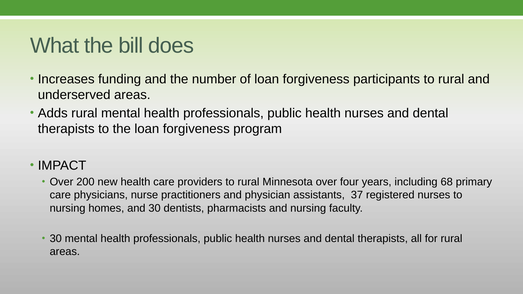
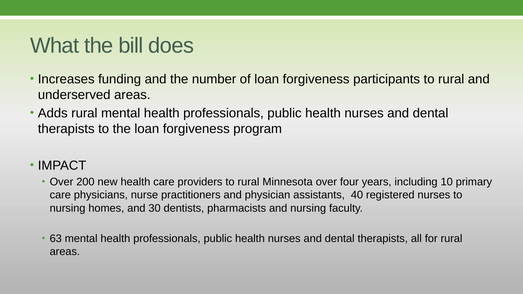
68: 68 -> 10
37: 37 -> 40
30 at (56, 239): 30 -> 63
